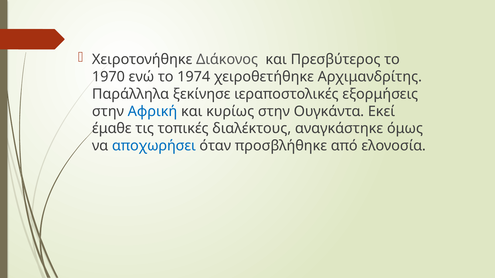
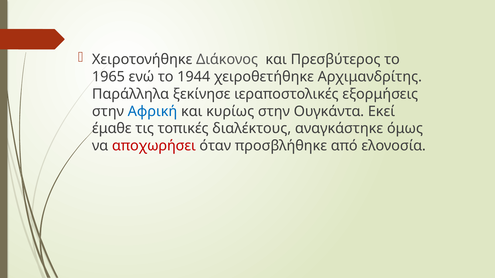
1970: 1970 -> 1965
1974: 1974 -> 1944
αποχωρήσει colour: blue -> red
